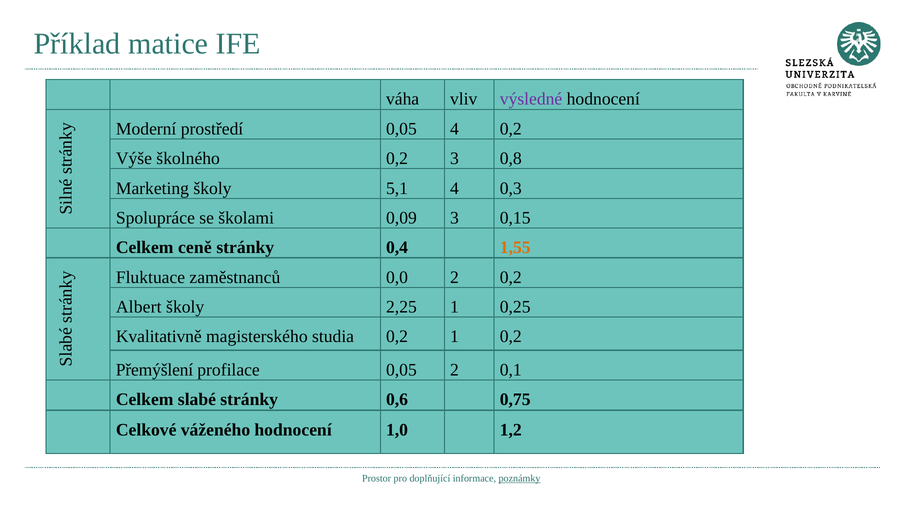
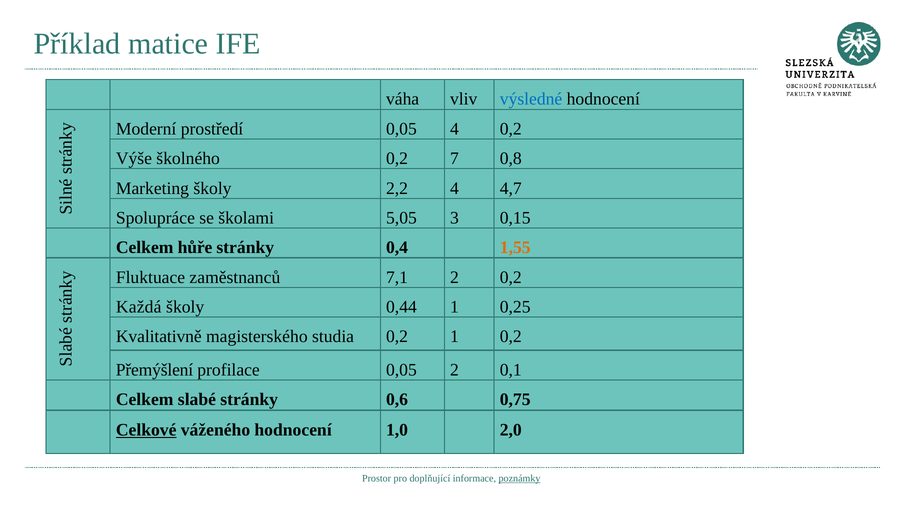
výsledné colour: purple -> blue
0,2 3: 3 -> 7
5,1: 5,1 -> 2,2
0,3: 0,3 -> 4,7
0,09: 0,09 -> 5,05
ceně: ceně -> hůře
0,0: 0,0 -> 7,1
Albert: Albert -> Každá
2,25: 2,25 -> 0,44
Celkové underline: none -> present
1,2: 1,2 -> 2,0
